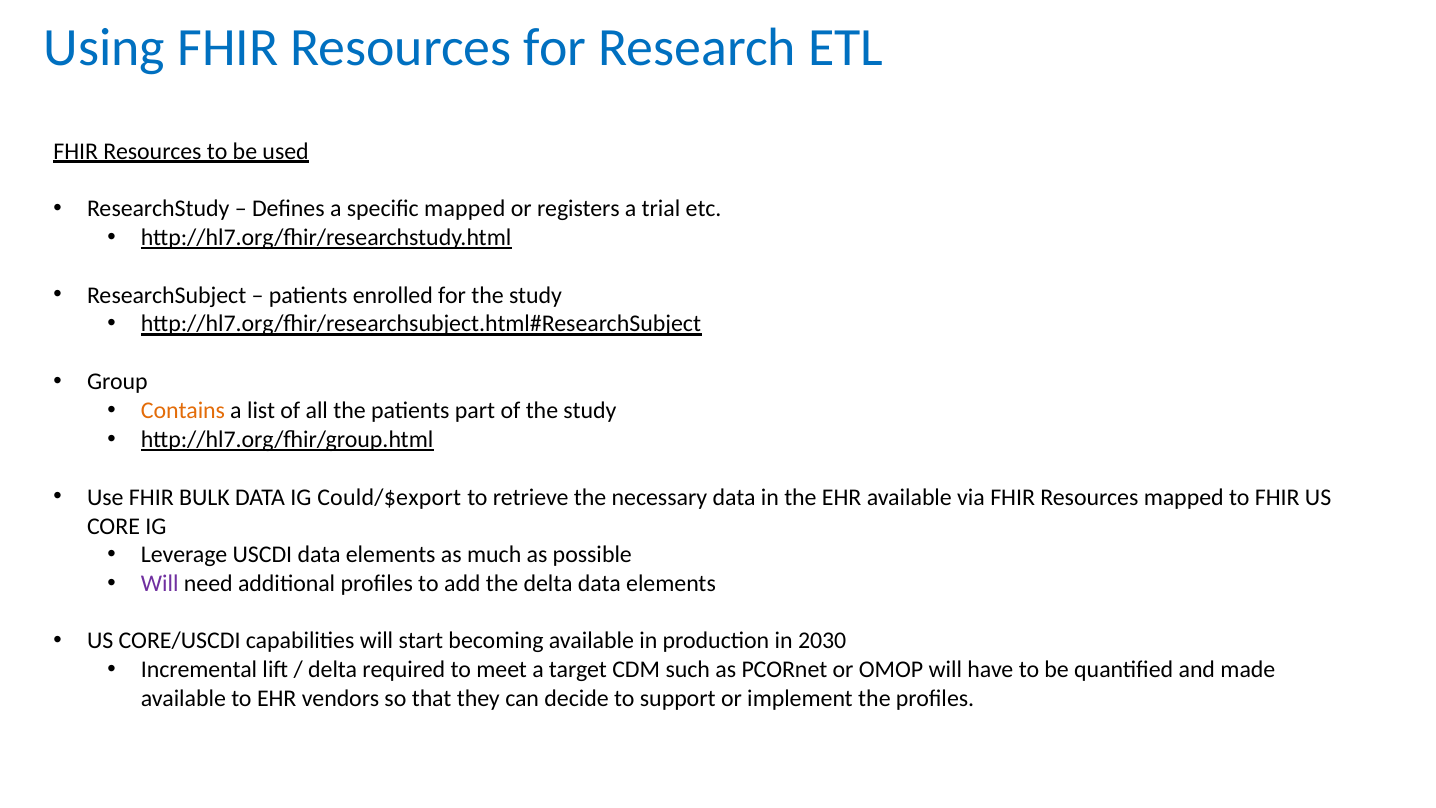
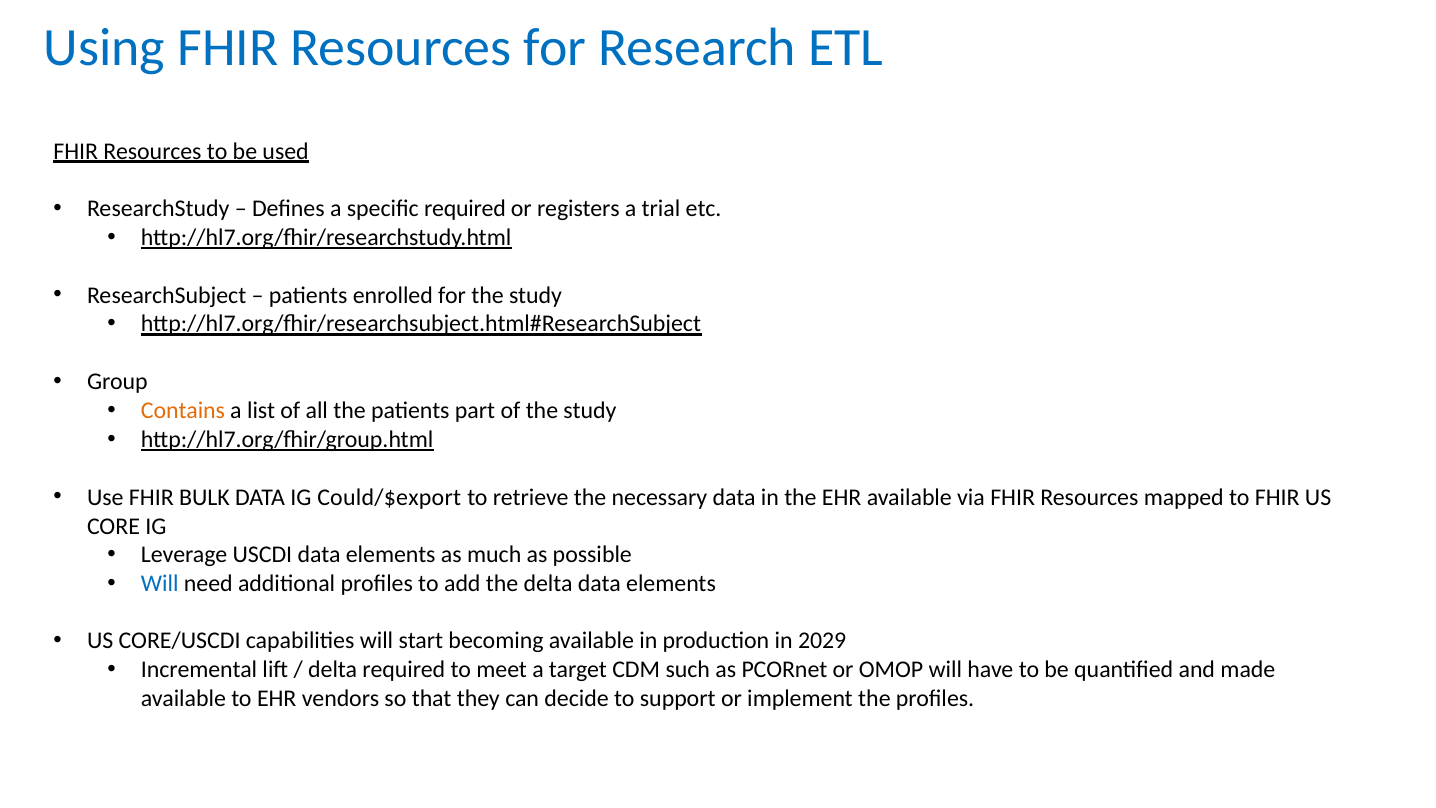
specific mapped: mapped -> required
Will at (160, 583) colour: purple -> blue
2030: 2030 -> 2029
